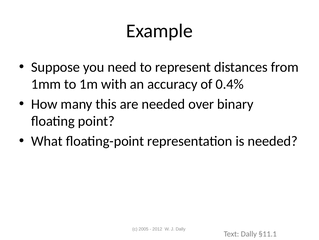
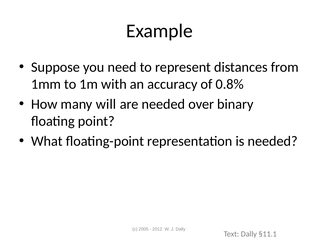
0.4%: 0.4% -> 0.8%
this: this -> will
